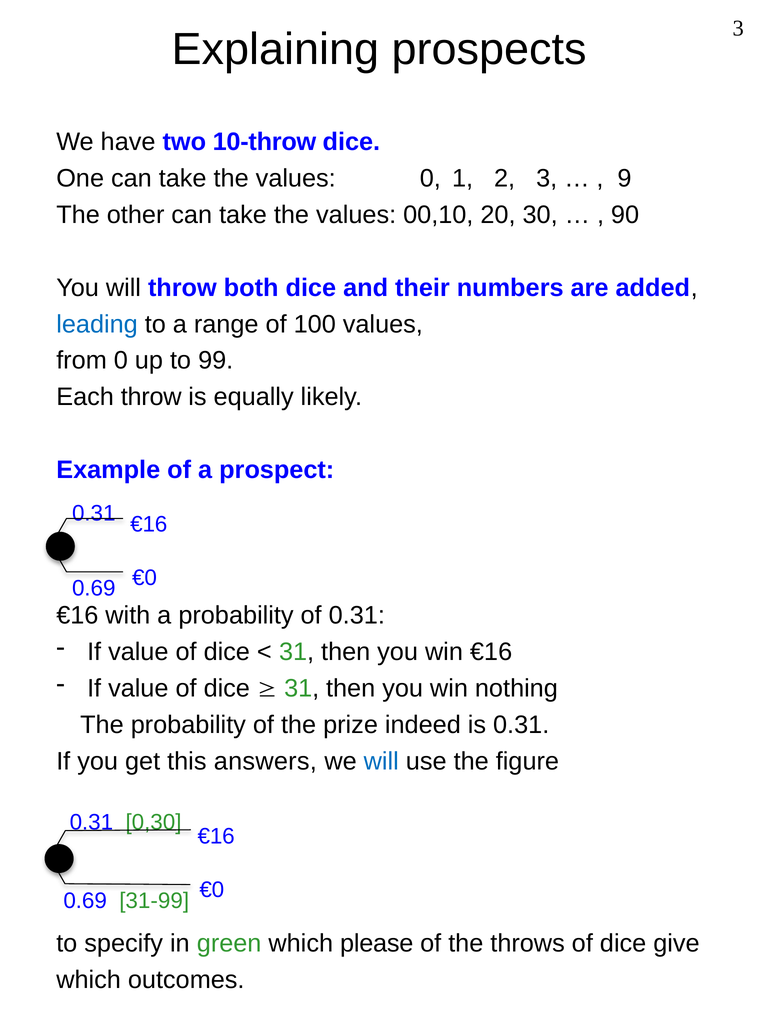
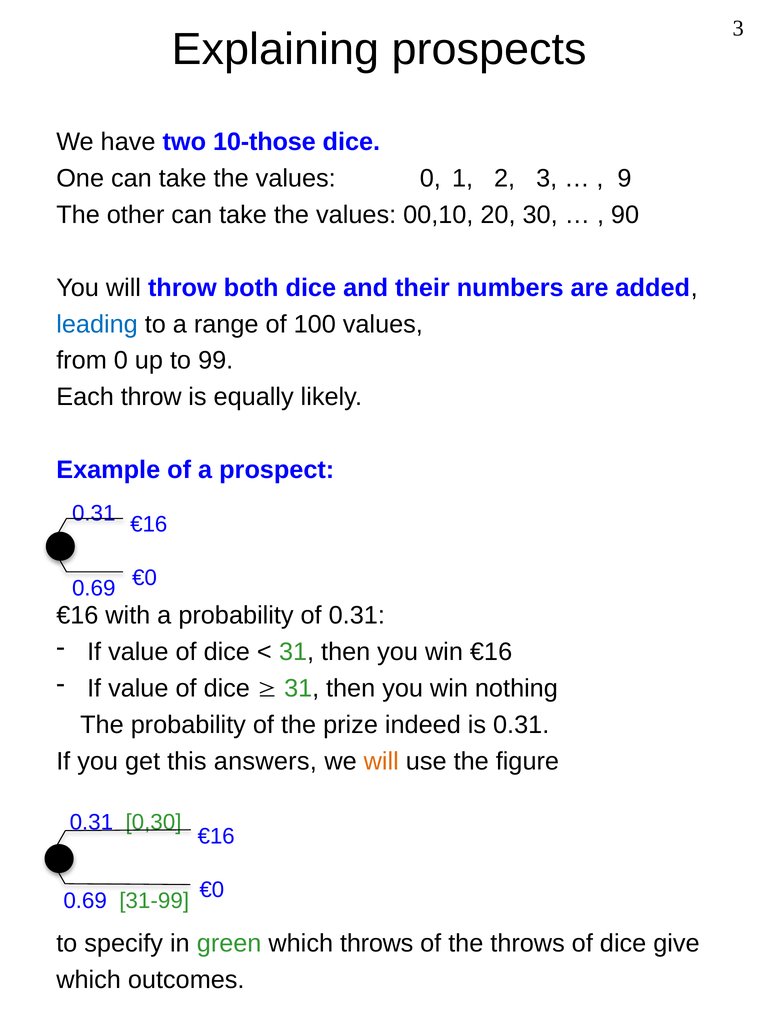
10-throw: 10-throw -> 10-those
will at (381, 761) colour: blue -> orange
which please: please -> throws
